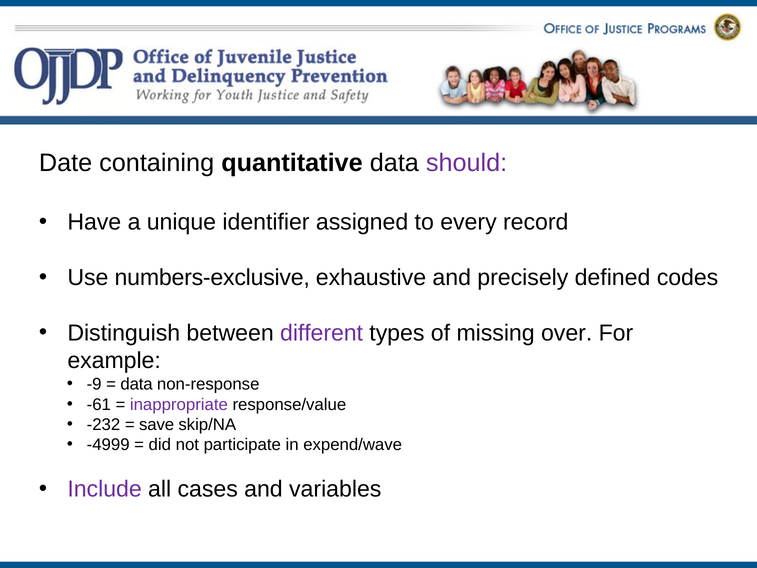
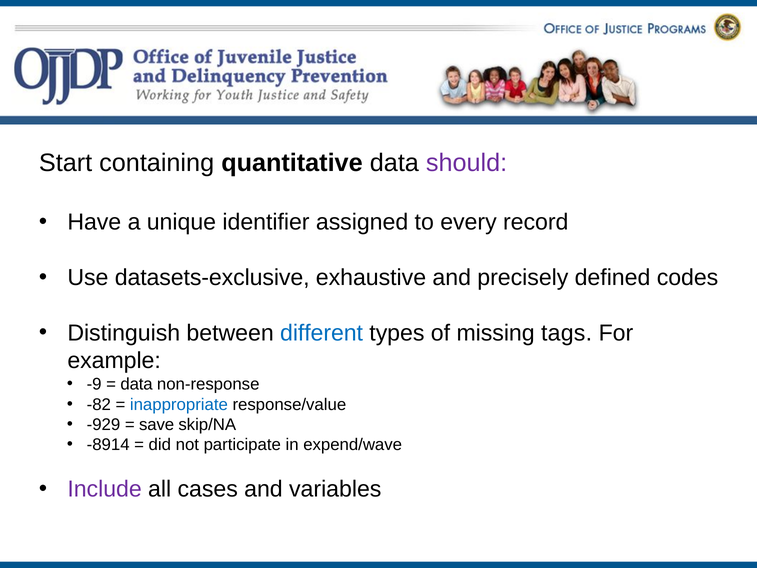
Date: Date -> Start
numbers-exclusive: numbers-exclusive -> datasets-exclusive
different colour: purple -> blue
over: over -> tags
-61: -61 -> -82
inappropriate colour: purple -> blue
-232: -232 -> -929
-4999: -4999 -> -8914
